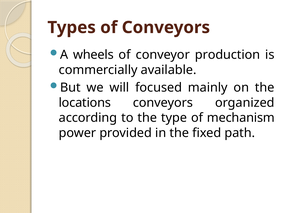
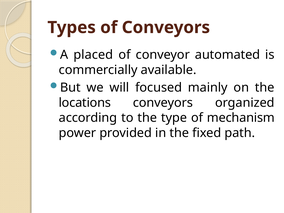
wheels: wheels -> placed
production: production -> automated
